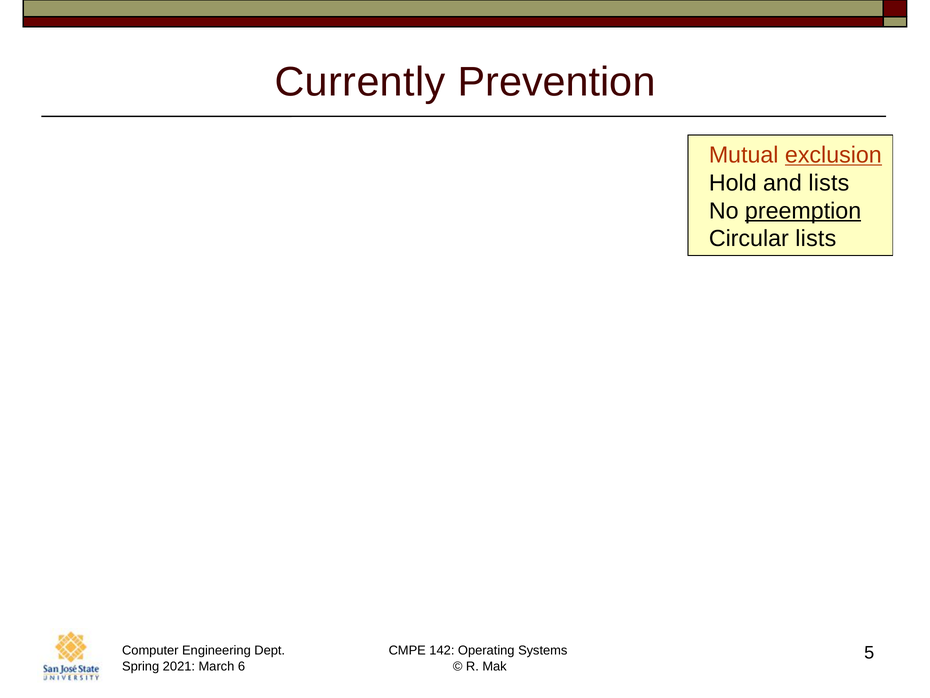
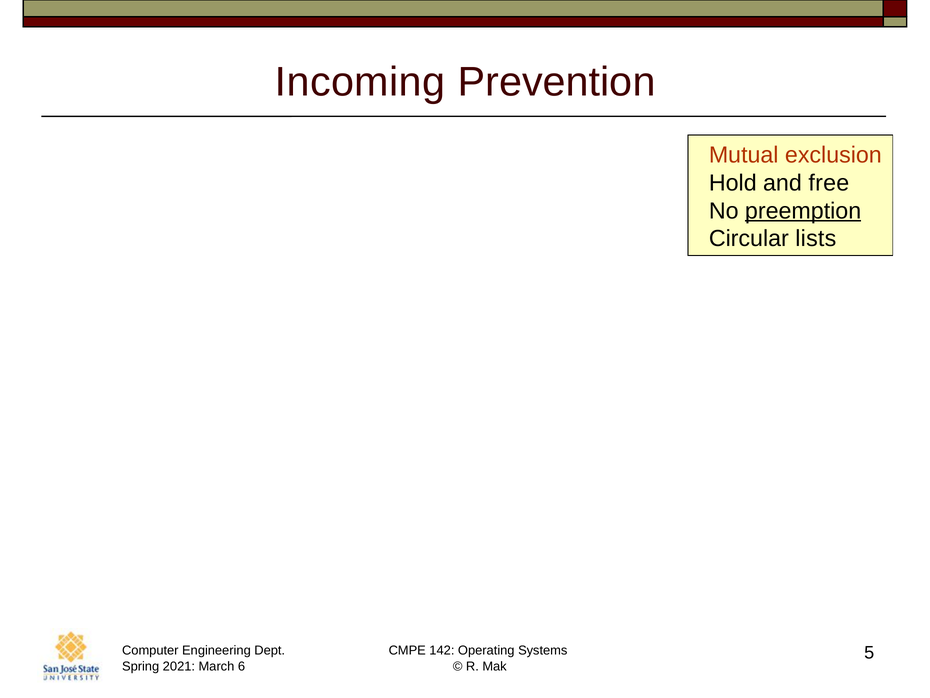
Currently: Currently -> Incoming
exclusion at (833, 155) underline: present -> none
and lists: lists -> free
